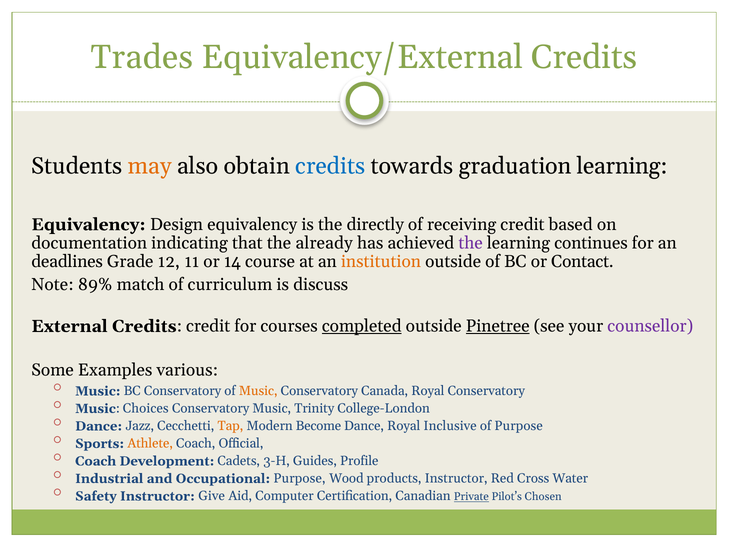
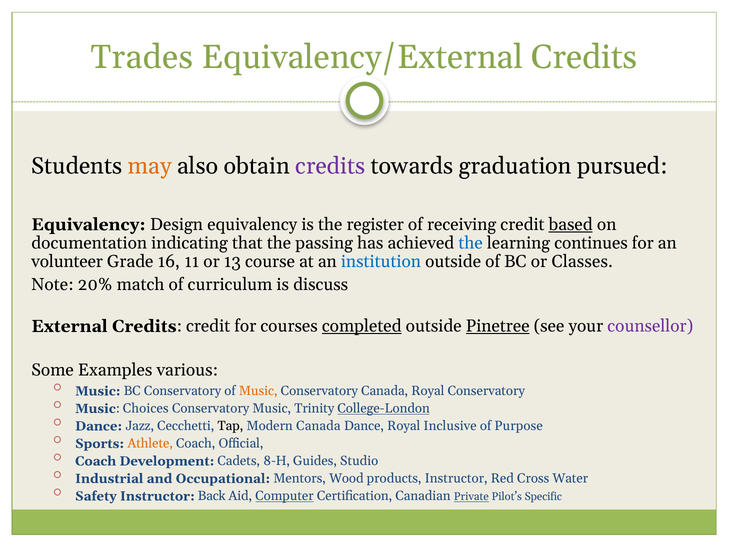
credits at (330, 166) colour: blue -> purple
graduation learning: learning -> pursued
directly: directly -> register
based underline: none -> present
already: already -> passing
the at (471, 243) colour: purple -> blue
deadlines: deadlines -> volunteer
12: 12 -> 16
14: 14 -> 13
institution colour: orange -> blue
Contact: Contact -> Classes
89%: 89% -> 20%
College-London underline: none -> present
Tap colour: orange -> black
Modern Become: Become -> Canada
3-H: 3-H -> 8-H
Profile: Profile -> Studio
Occupational Purpose: Purpose -> Mentors
Give: Give -> Back
Computer underline: none -> present
Chosen: Chosen -> Specific
